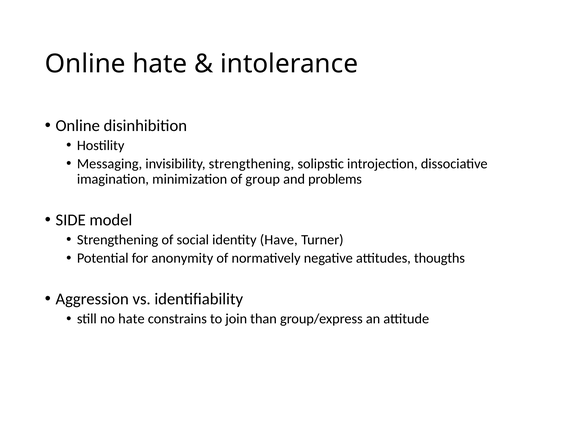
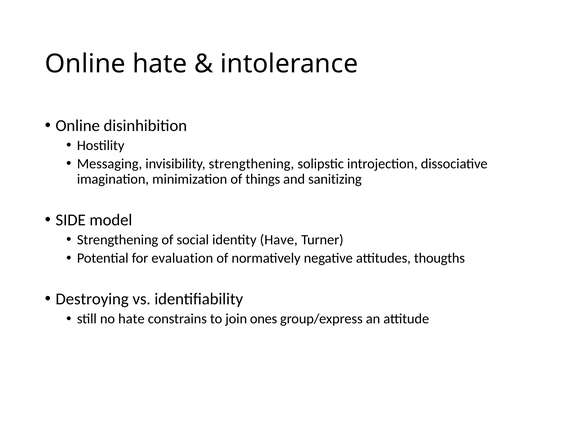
group: group -> things
problems: problems -> sanitizing
anonymity: anonymity -> evaluation
Aggression: Aggression -> Destroying
than: than -> ones
